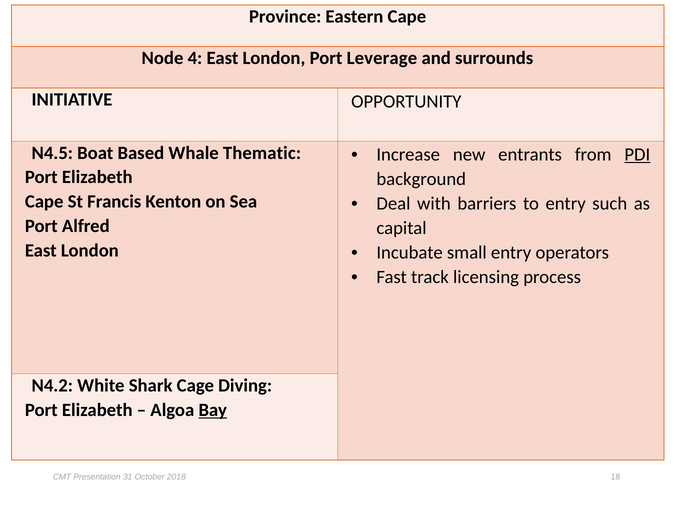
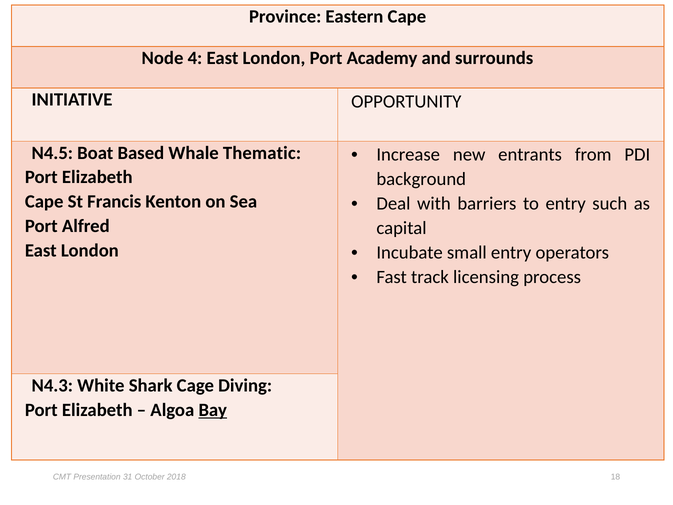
Leverage: Leverage -> Academy
PDI underline: present -> none
N4.2: N4.2 -> N4.3
